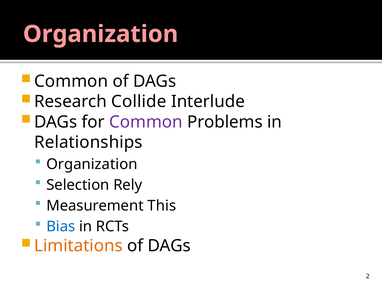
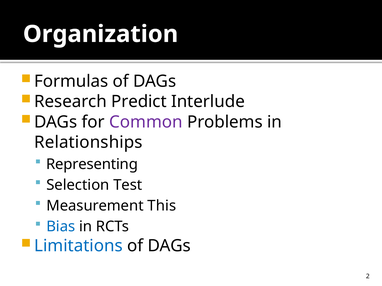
Organization at (101, 34) colour: pink -> white
Common at (71, 81): Common -> Formulas
Collide: Collide -> Predict
Organization at (92, 164): Organization -> Representing
Rely: Rely -> Test
Limitations colour: orange -> blue
